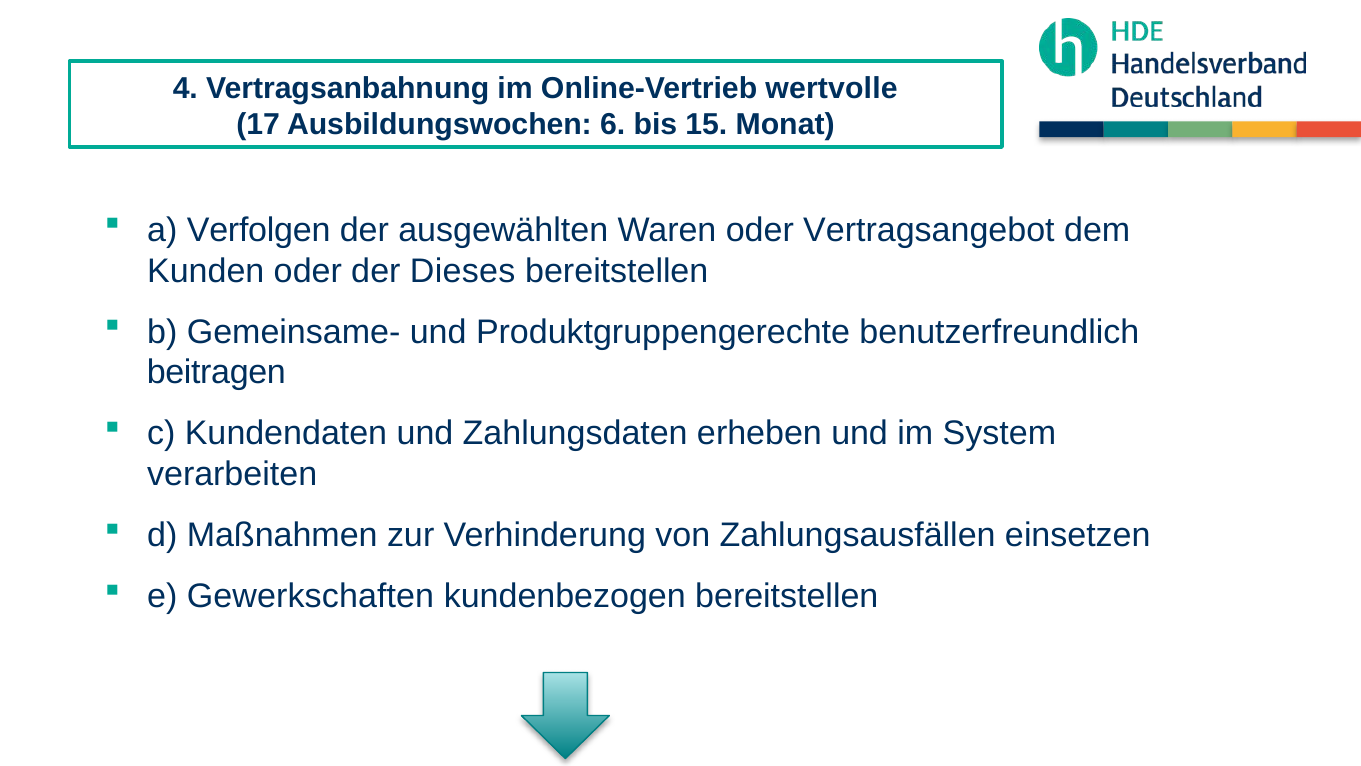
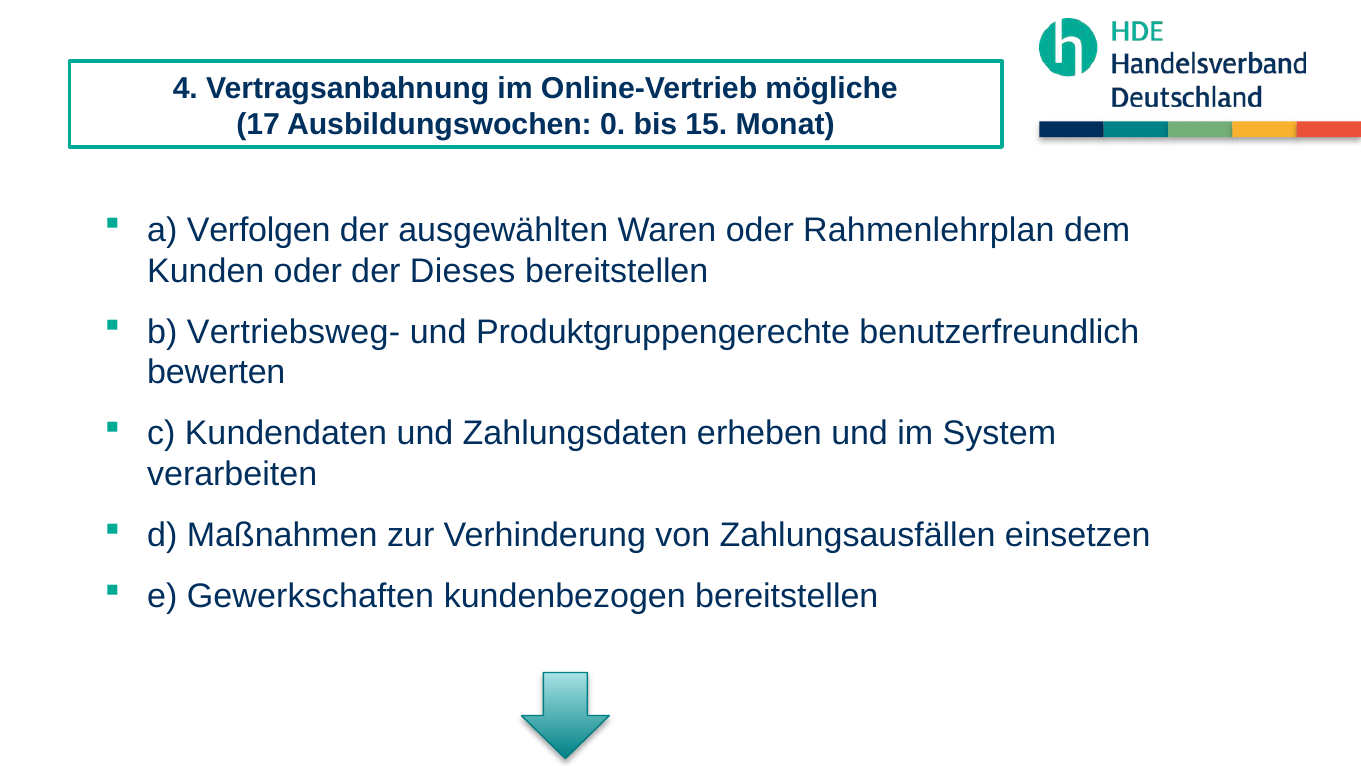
wertvolle: wertvolle -> mögliche
6: 6 -> 0
Vertragsangebot: Vertragsangebot -> Rahmenlehrplan
Gemeinsame-: Gemeinsame- -> Vertriebsweg-
beitragen: beitragen -> bewerten
